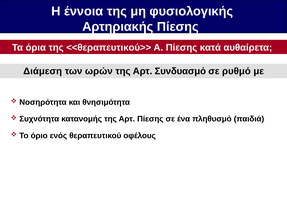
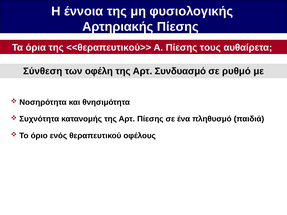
κατά: κατά -> τους
Διάμεση: Διάμεση -> Σύνθεση
ωρών: ωρών -> οφέλη
